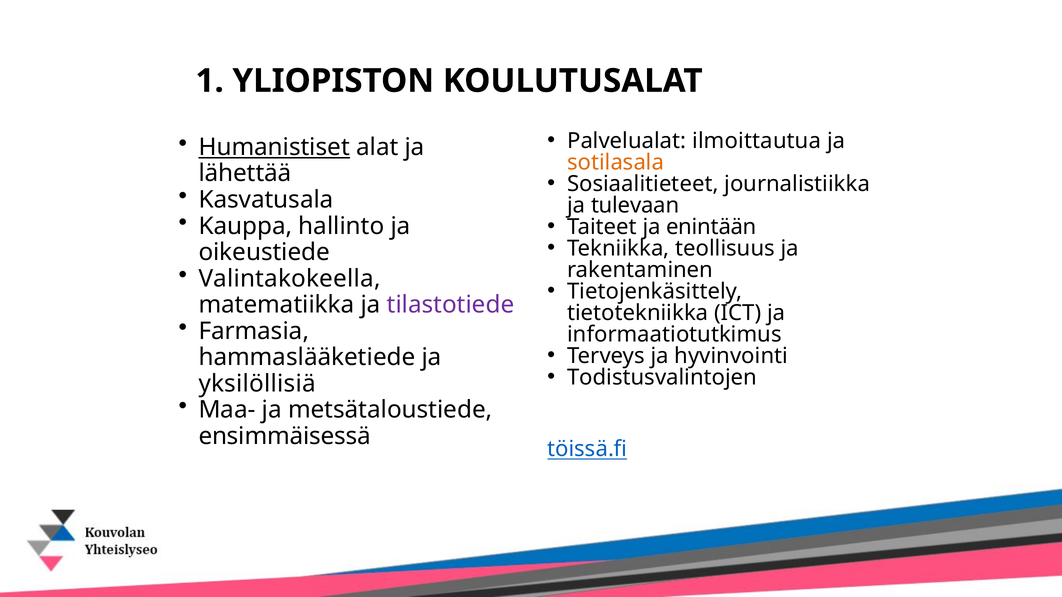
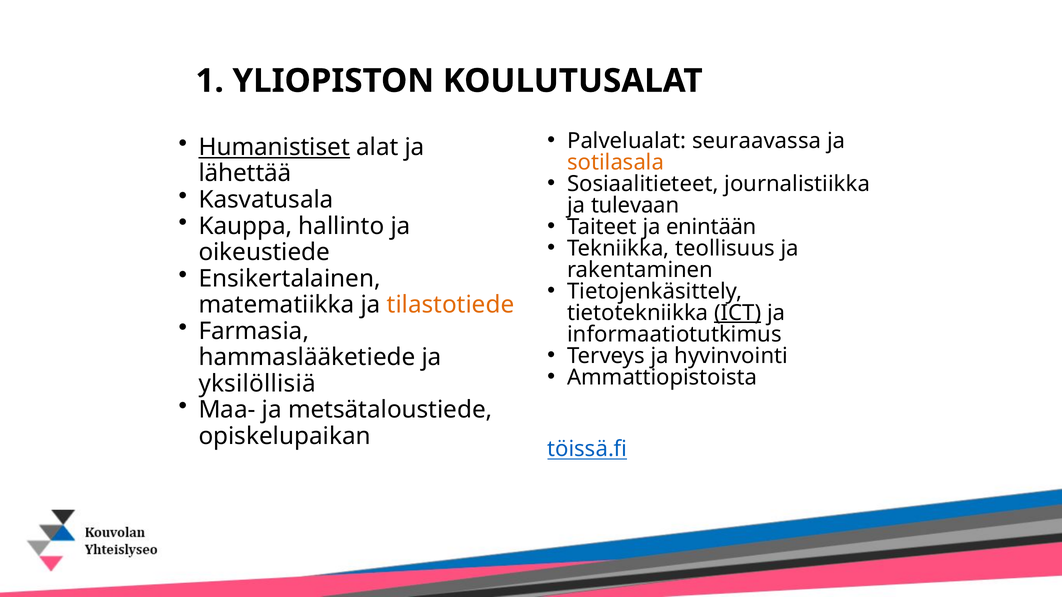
ilmoittautua: ilmoittautua -> seuraavassa
Valintakokeella: Valintakokeella -> Ensikertalainen
tilastotiede colour: purple -> orange
ICT underline: none -> present
Todistusvalintojen: Todistusvalintojen -> Ammattiopistoista
ensimmäisessä: ensimmäisessä -> opiskelupaikan
